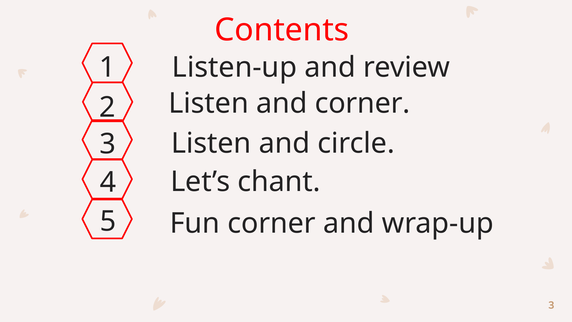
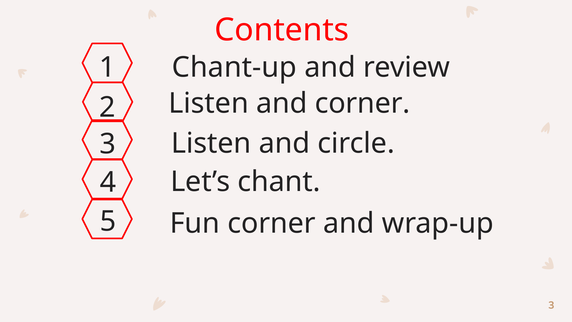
Listen-up: Listen-up -> Chant-up
